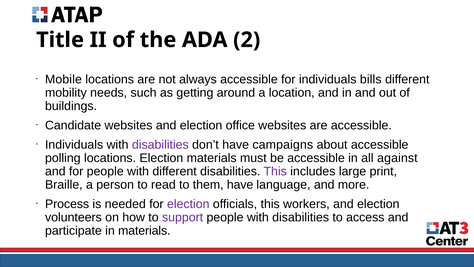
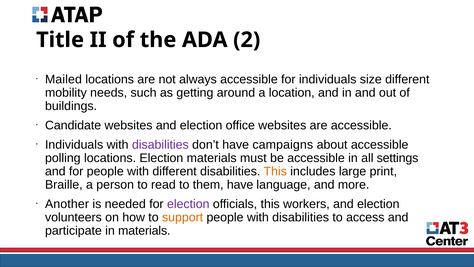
Mobile: Mobile -> Mailed
bills: bills -> size
against: against -> settings
This at (275, 171) colour: purple -> orange
Process: Process -> Another
support colour: purple -> orange
